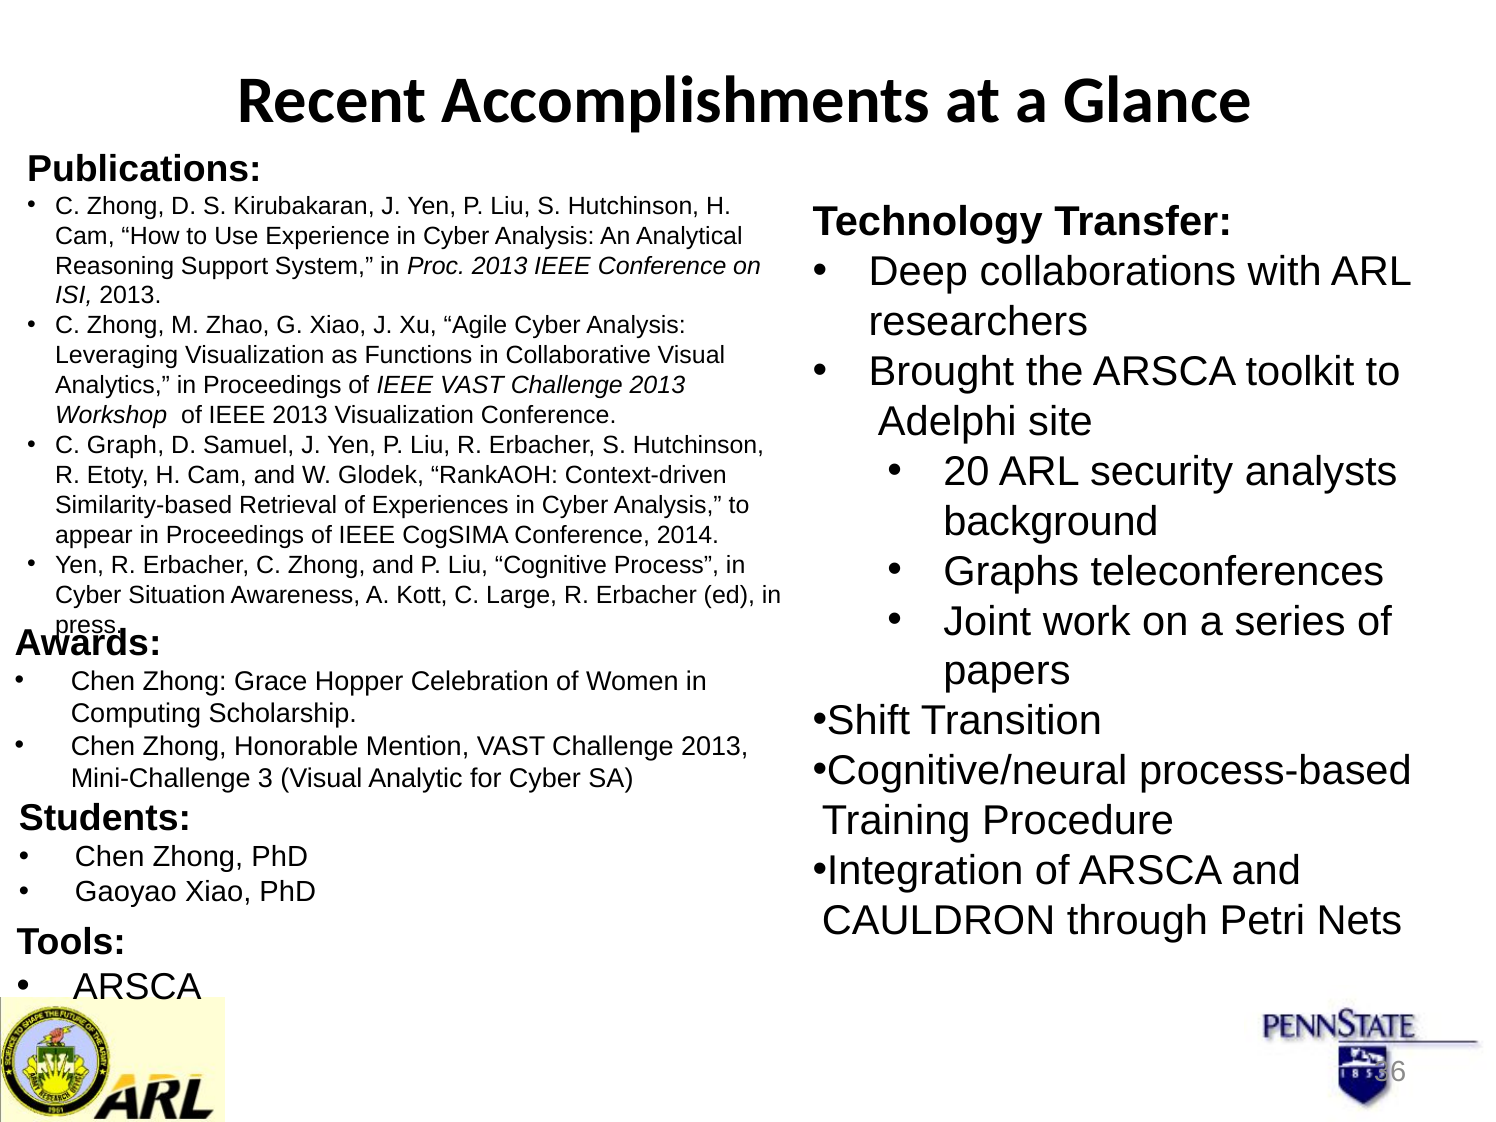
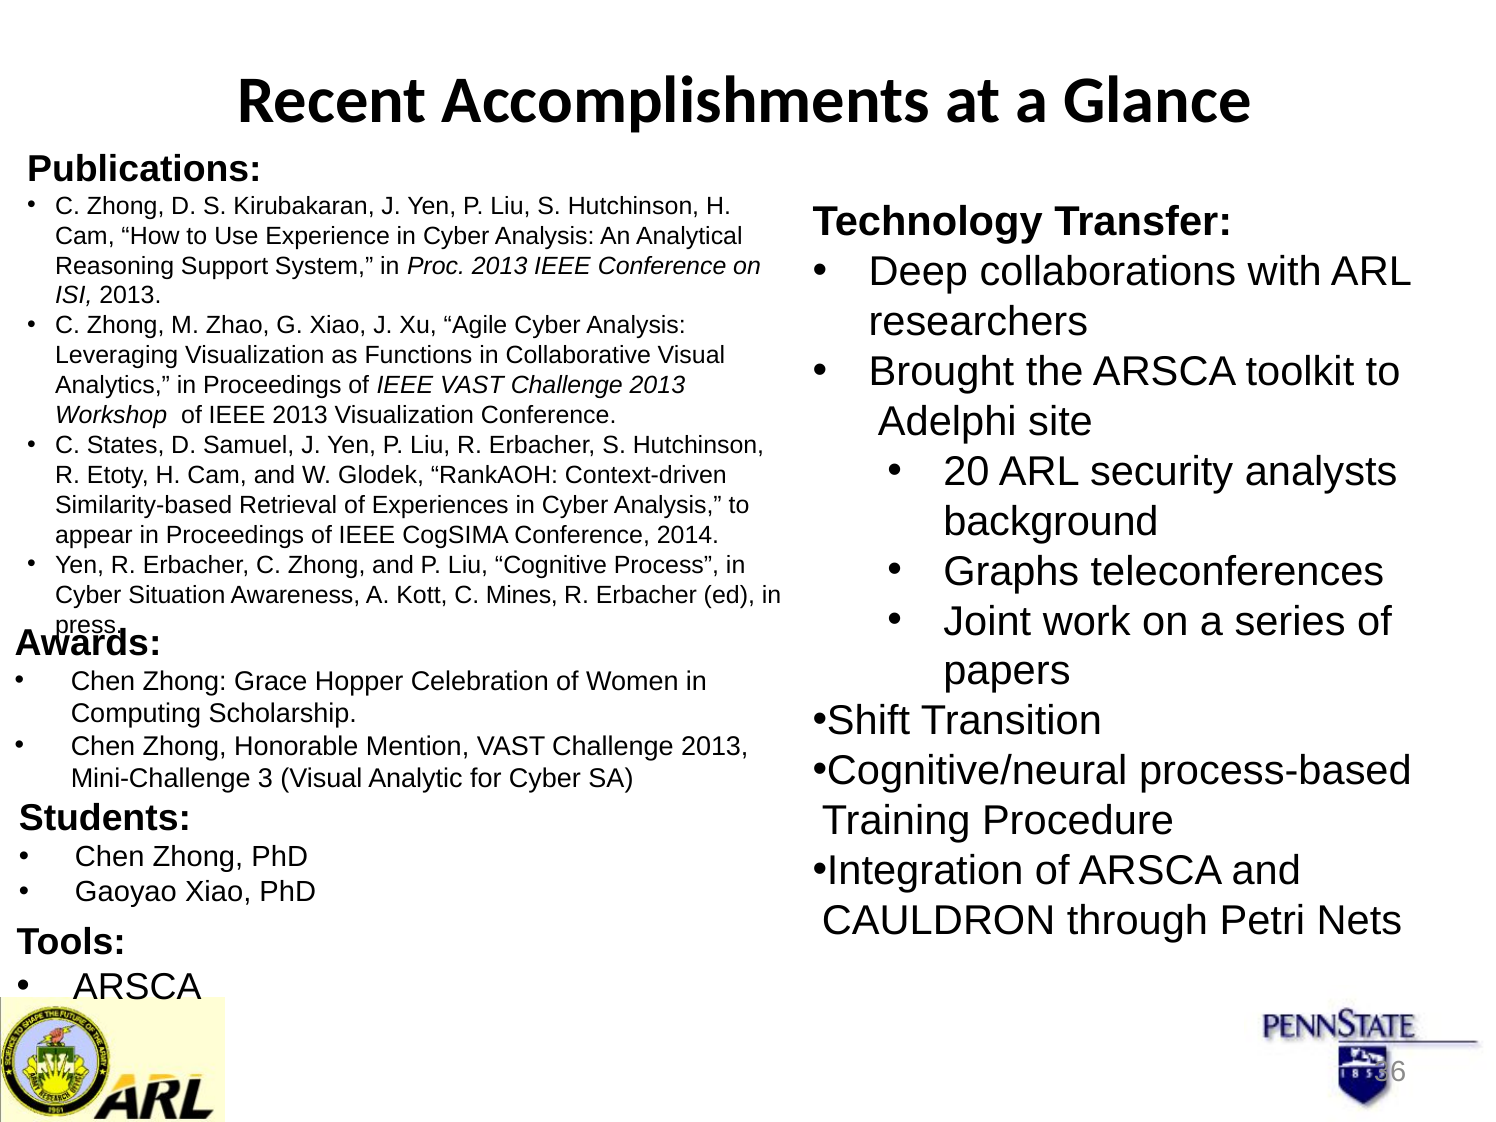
Graph: Graph -> States
Large: Large -> Mines
